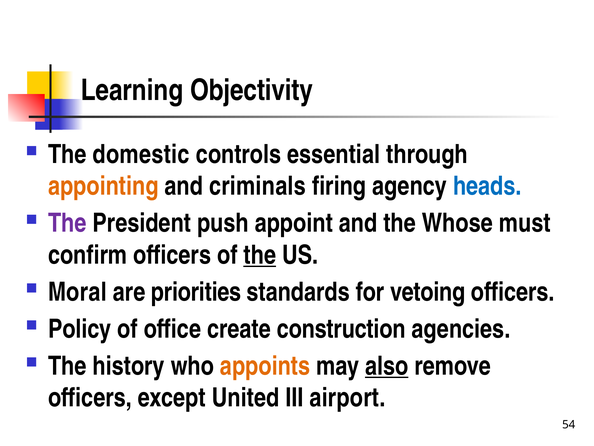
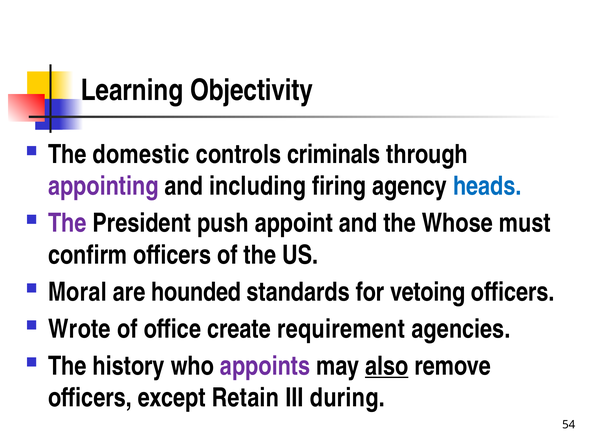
essential: essential -> criminals
appointing colour: orange -> purple
criminals: criminals -> including
the at (260, 255) underline: present -> none
priorities: priorities -> hounded
Policy: Policy -> Wrote
construction: construction -> requirement
appoints colour: orange -> purple
United: United -> Retain
airport: airport -> during
